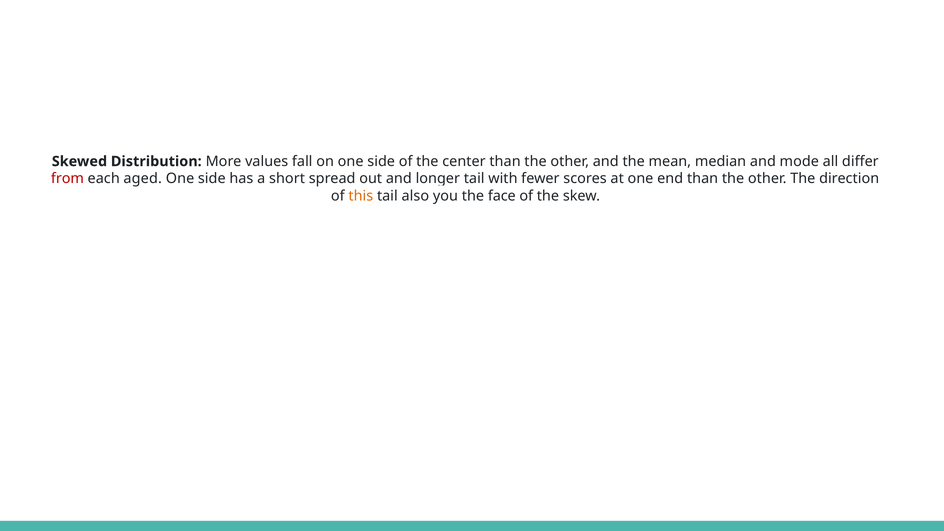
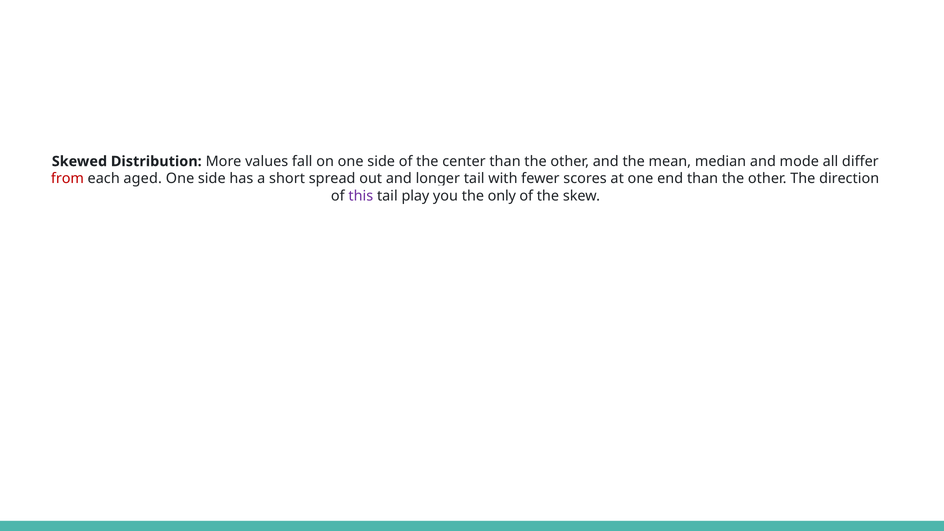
this colour: orange -> purple
also: also -> play
face: face -> only
